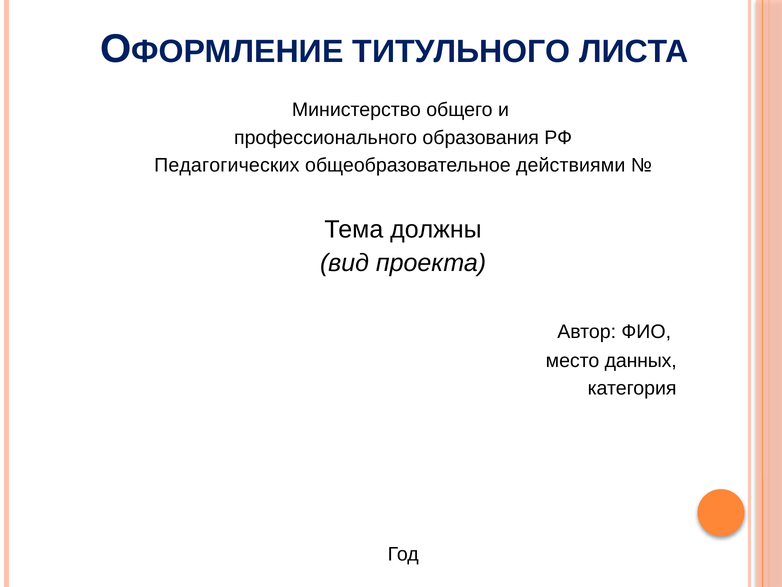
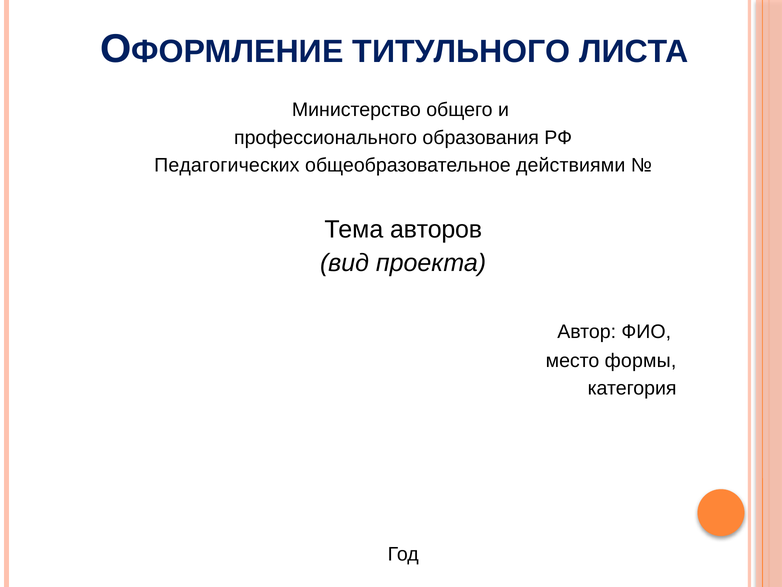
должны: должны -> авторов
данных: данных -> формы
